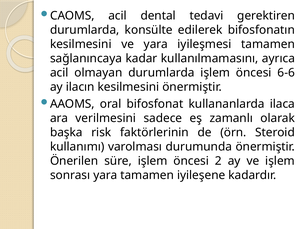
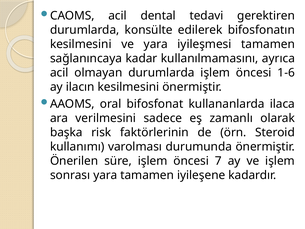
6-6: 6-6 -> 1-6
2: 2 -> 7
